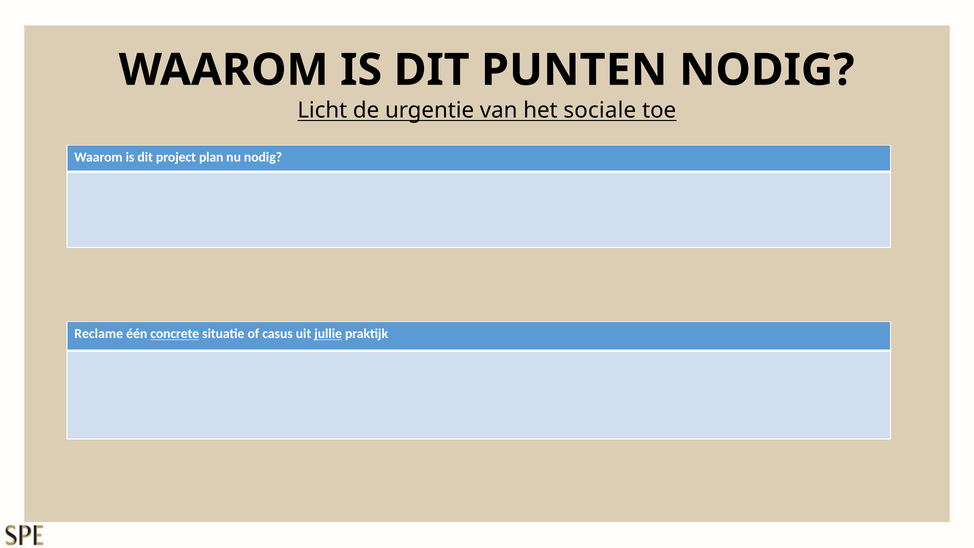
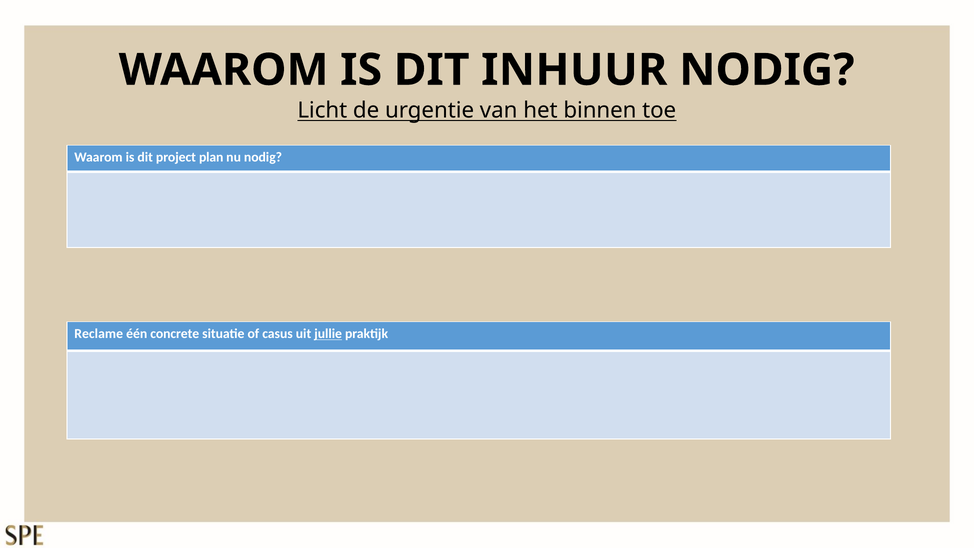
PUNTEN: PUNTEN -> INHUUR
sociale: sociale -> binnen
concrete underline: present -> none
